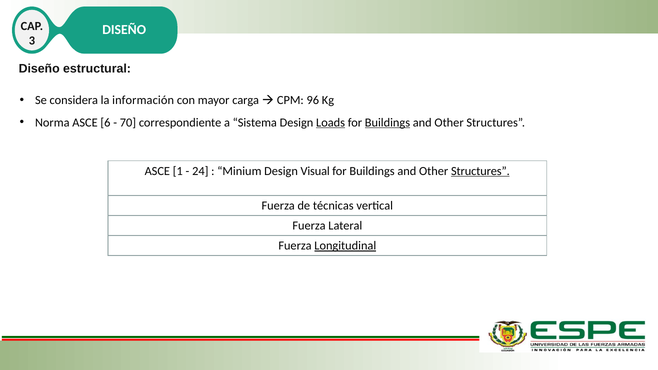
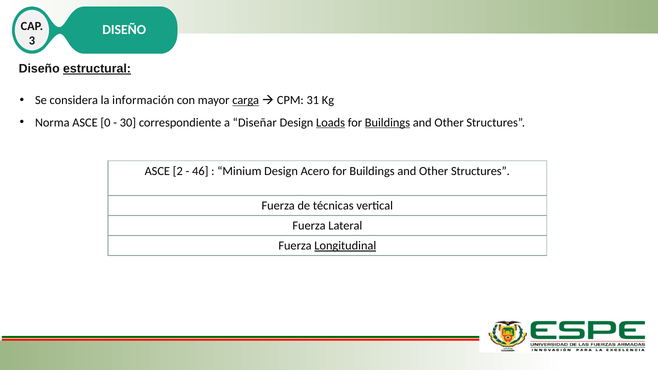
estructural underline: none -> present
carga underline: none -> present
96: 96 -> 31
6: 6 -> 0
70: 70 -> 30
Sistema: Sistema -> Diseñar
1: 1 -> 2
24: 24 -> 46
Visual: Visual -> Acero
Structures at (480, 171) underline: present -> none
